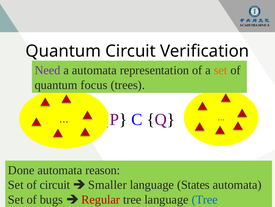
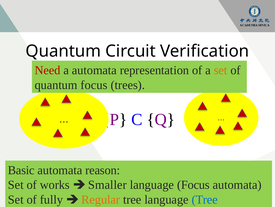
Need colour: purple -> red
Done: Done -> Basic
of circuit: circuit -> works
language States: States -> Focus
bugs: bugs -> fully
Regular colour: red -> orange
